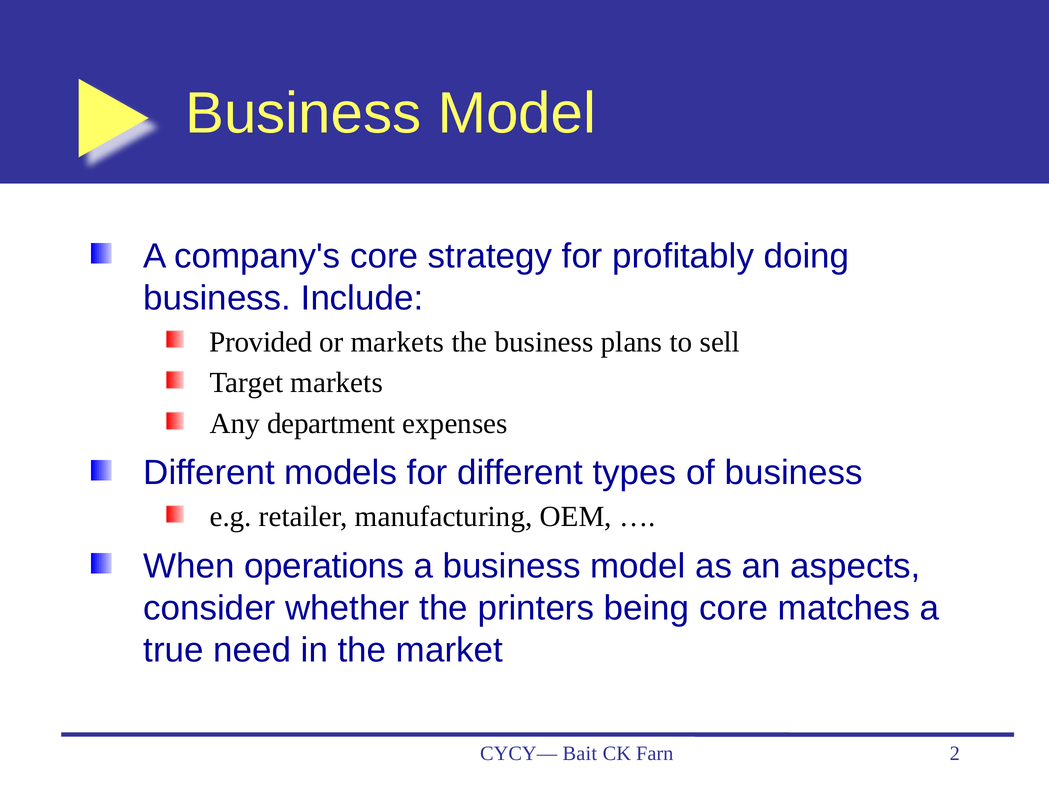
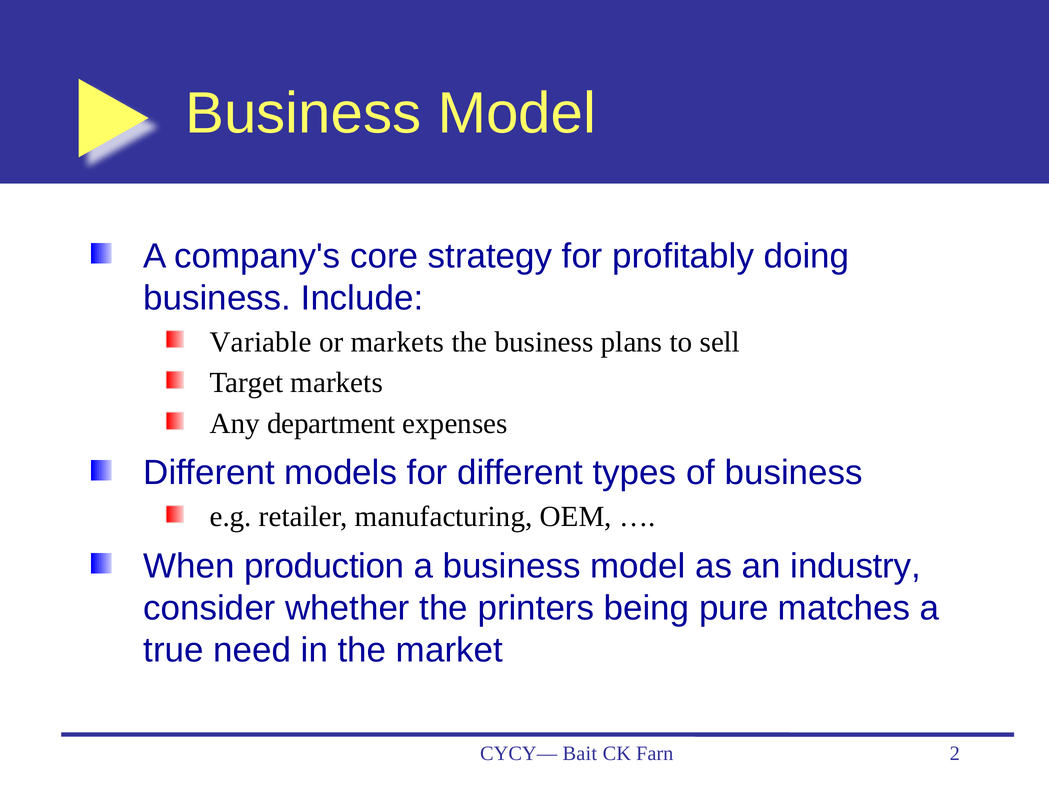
Provided: Provided -> Variable
operations: operations -> production
aspects: aspects -> industry
being core: core -> pure
